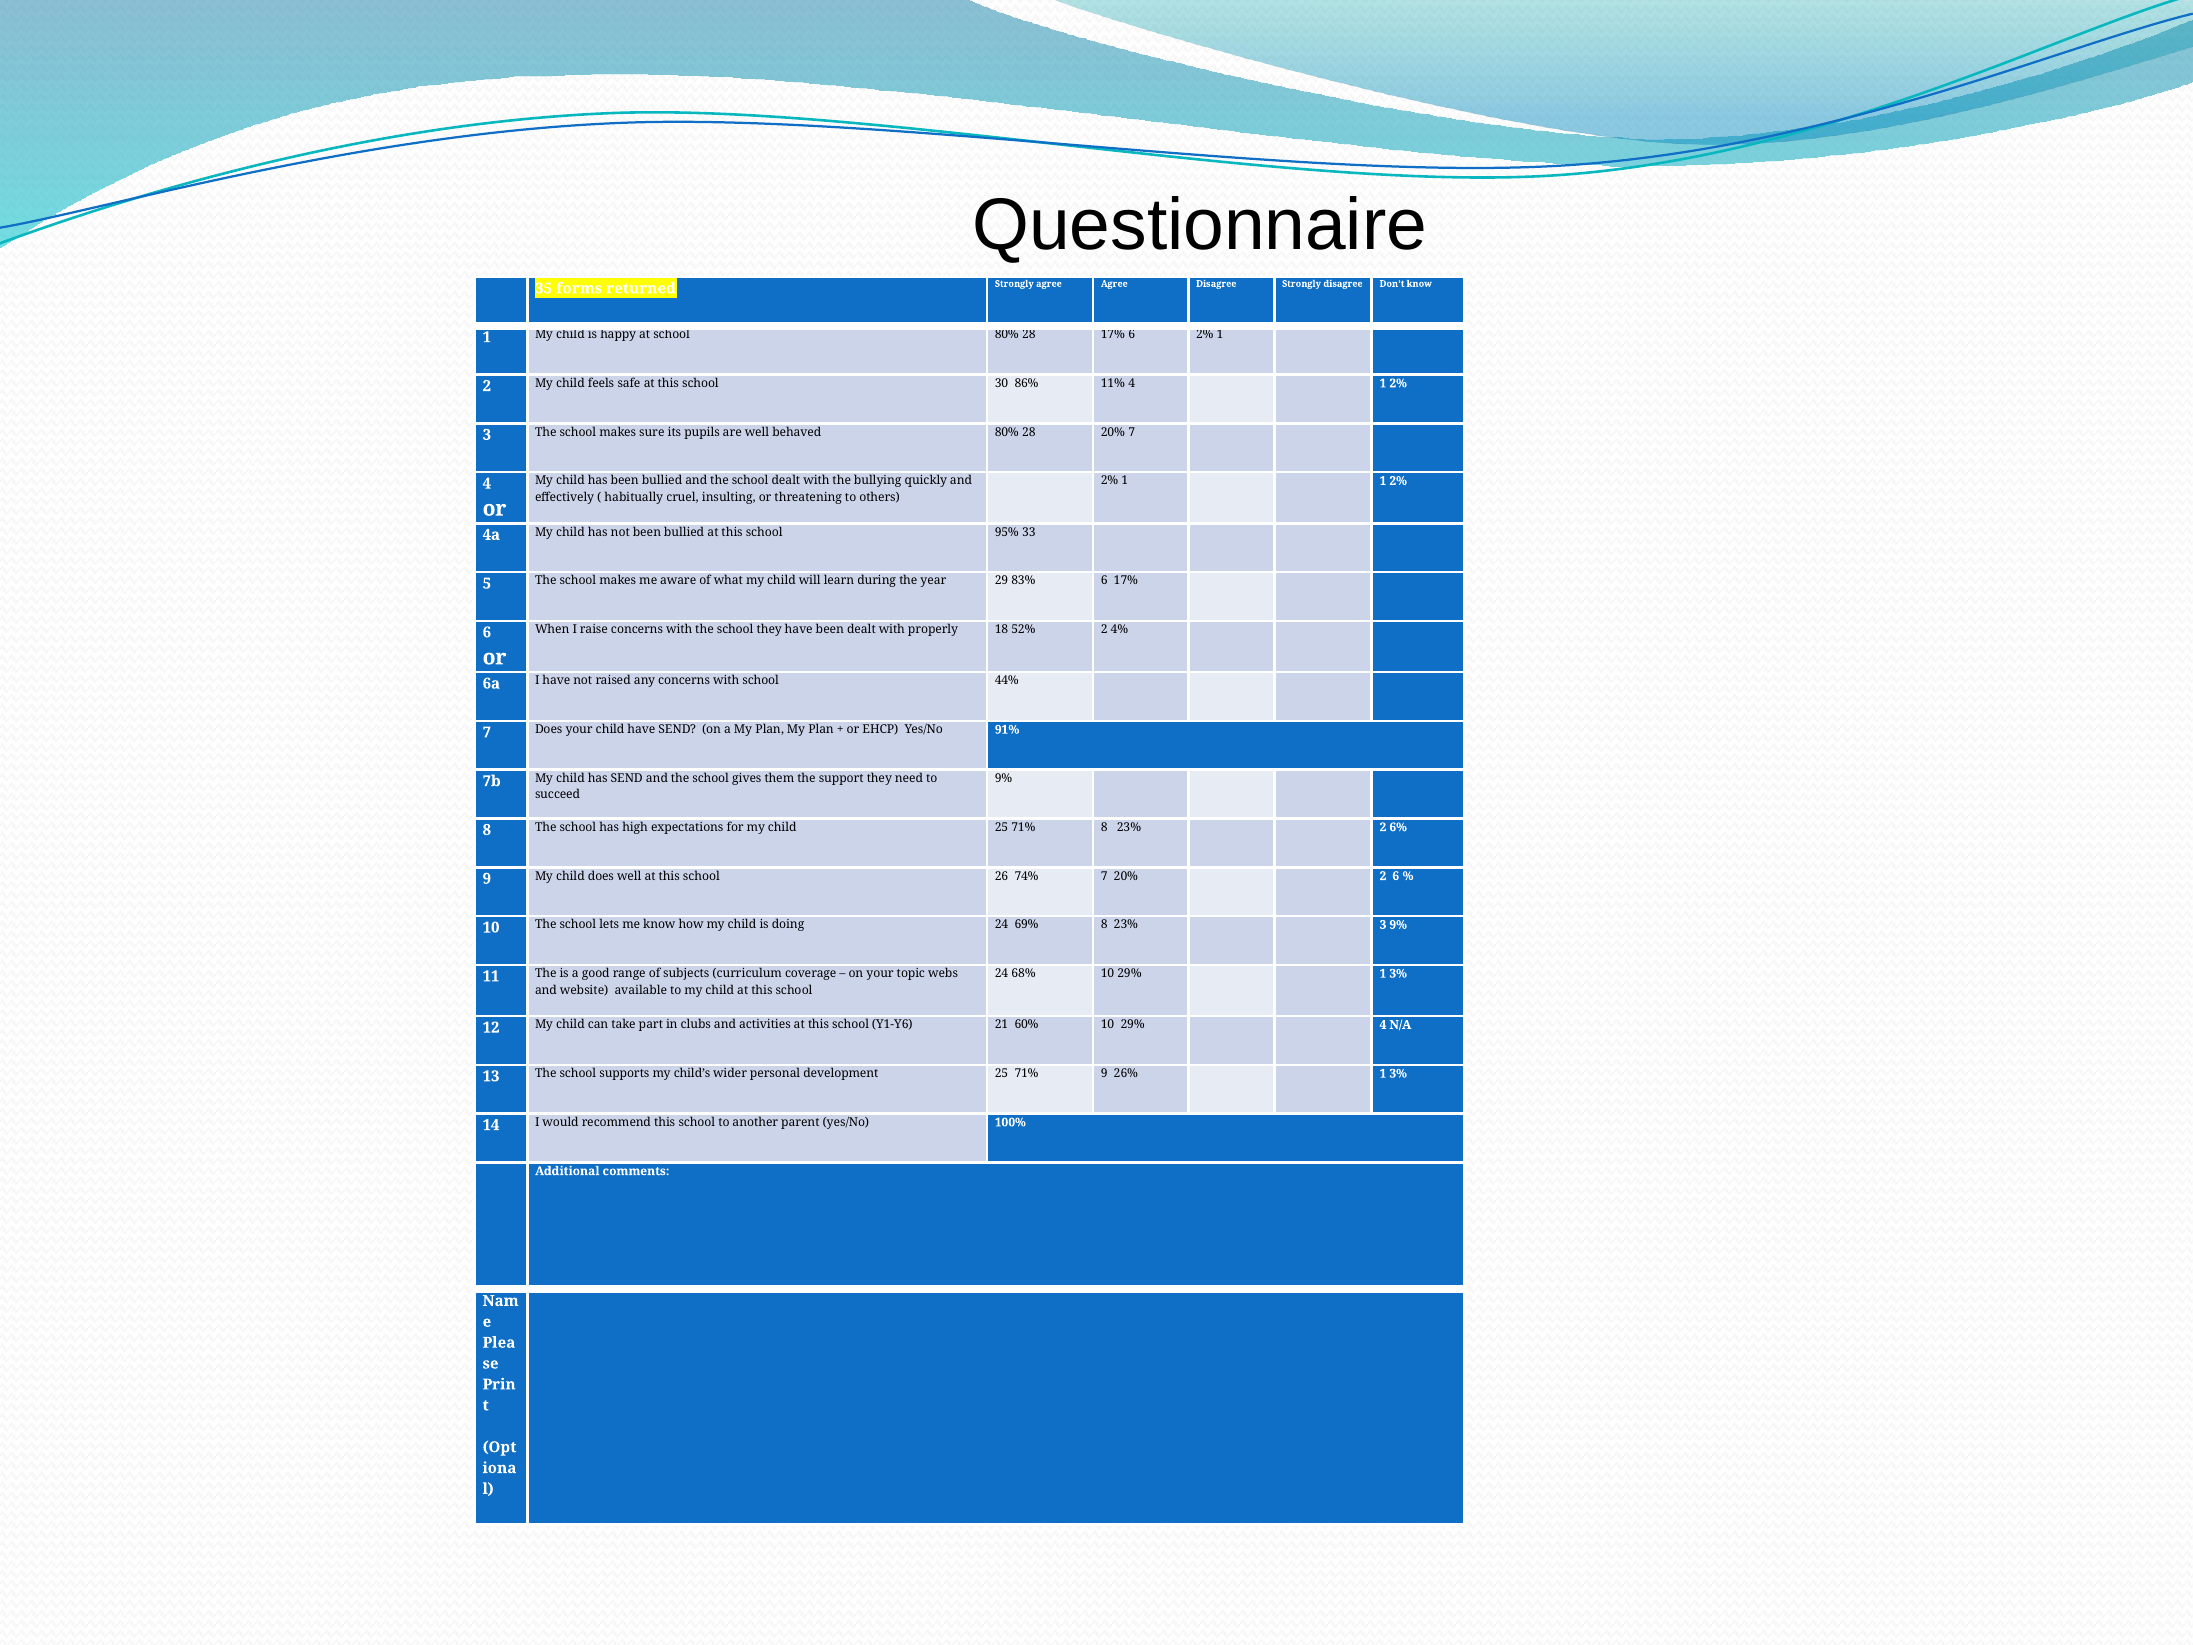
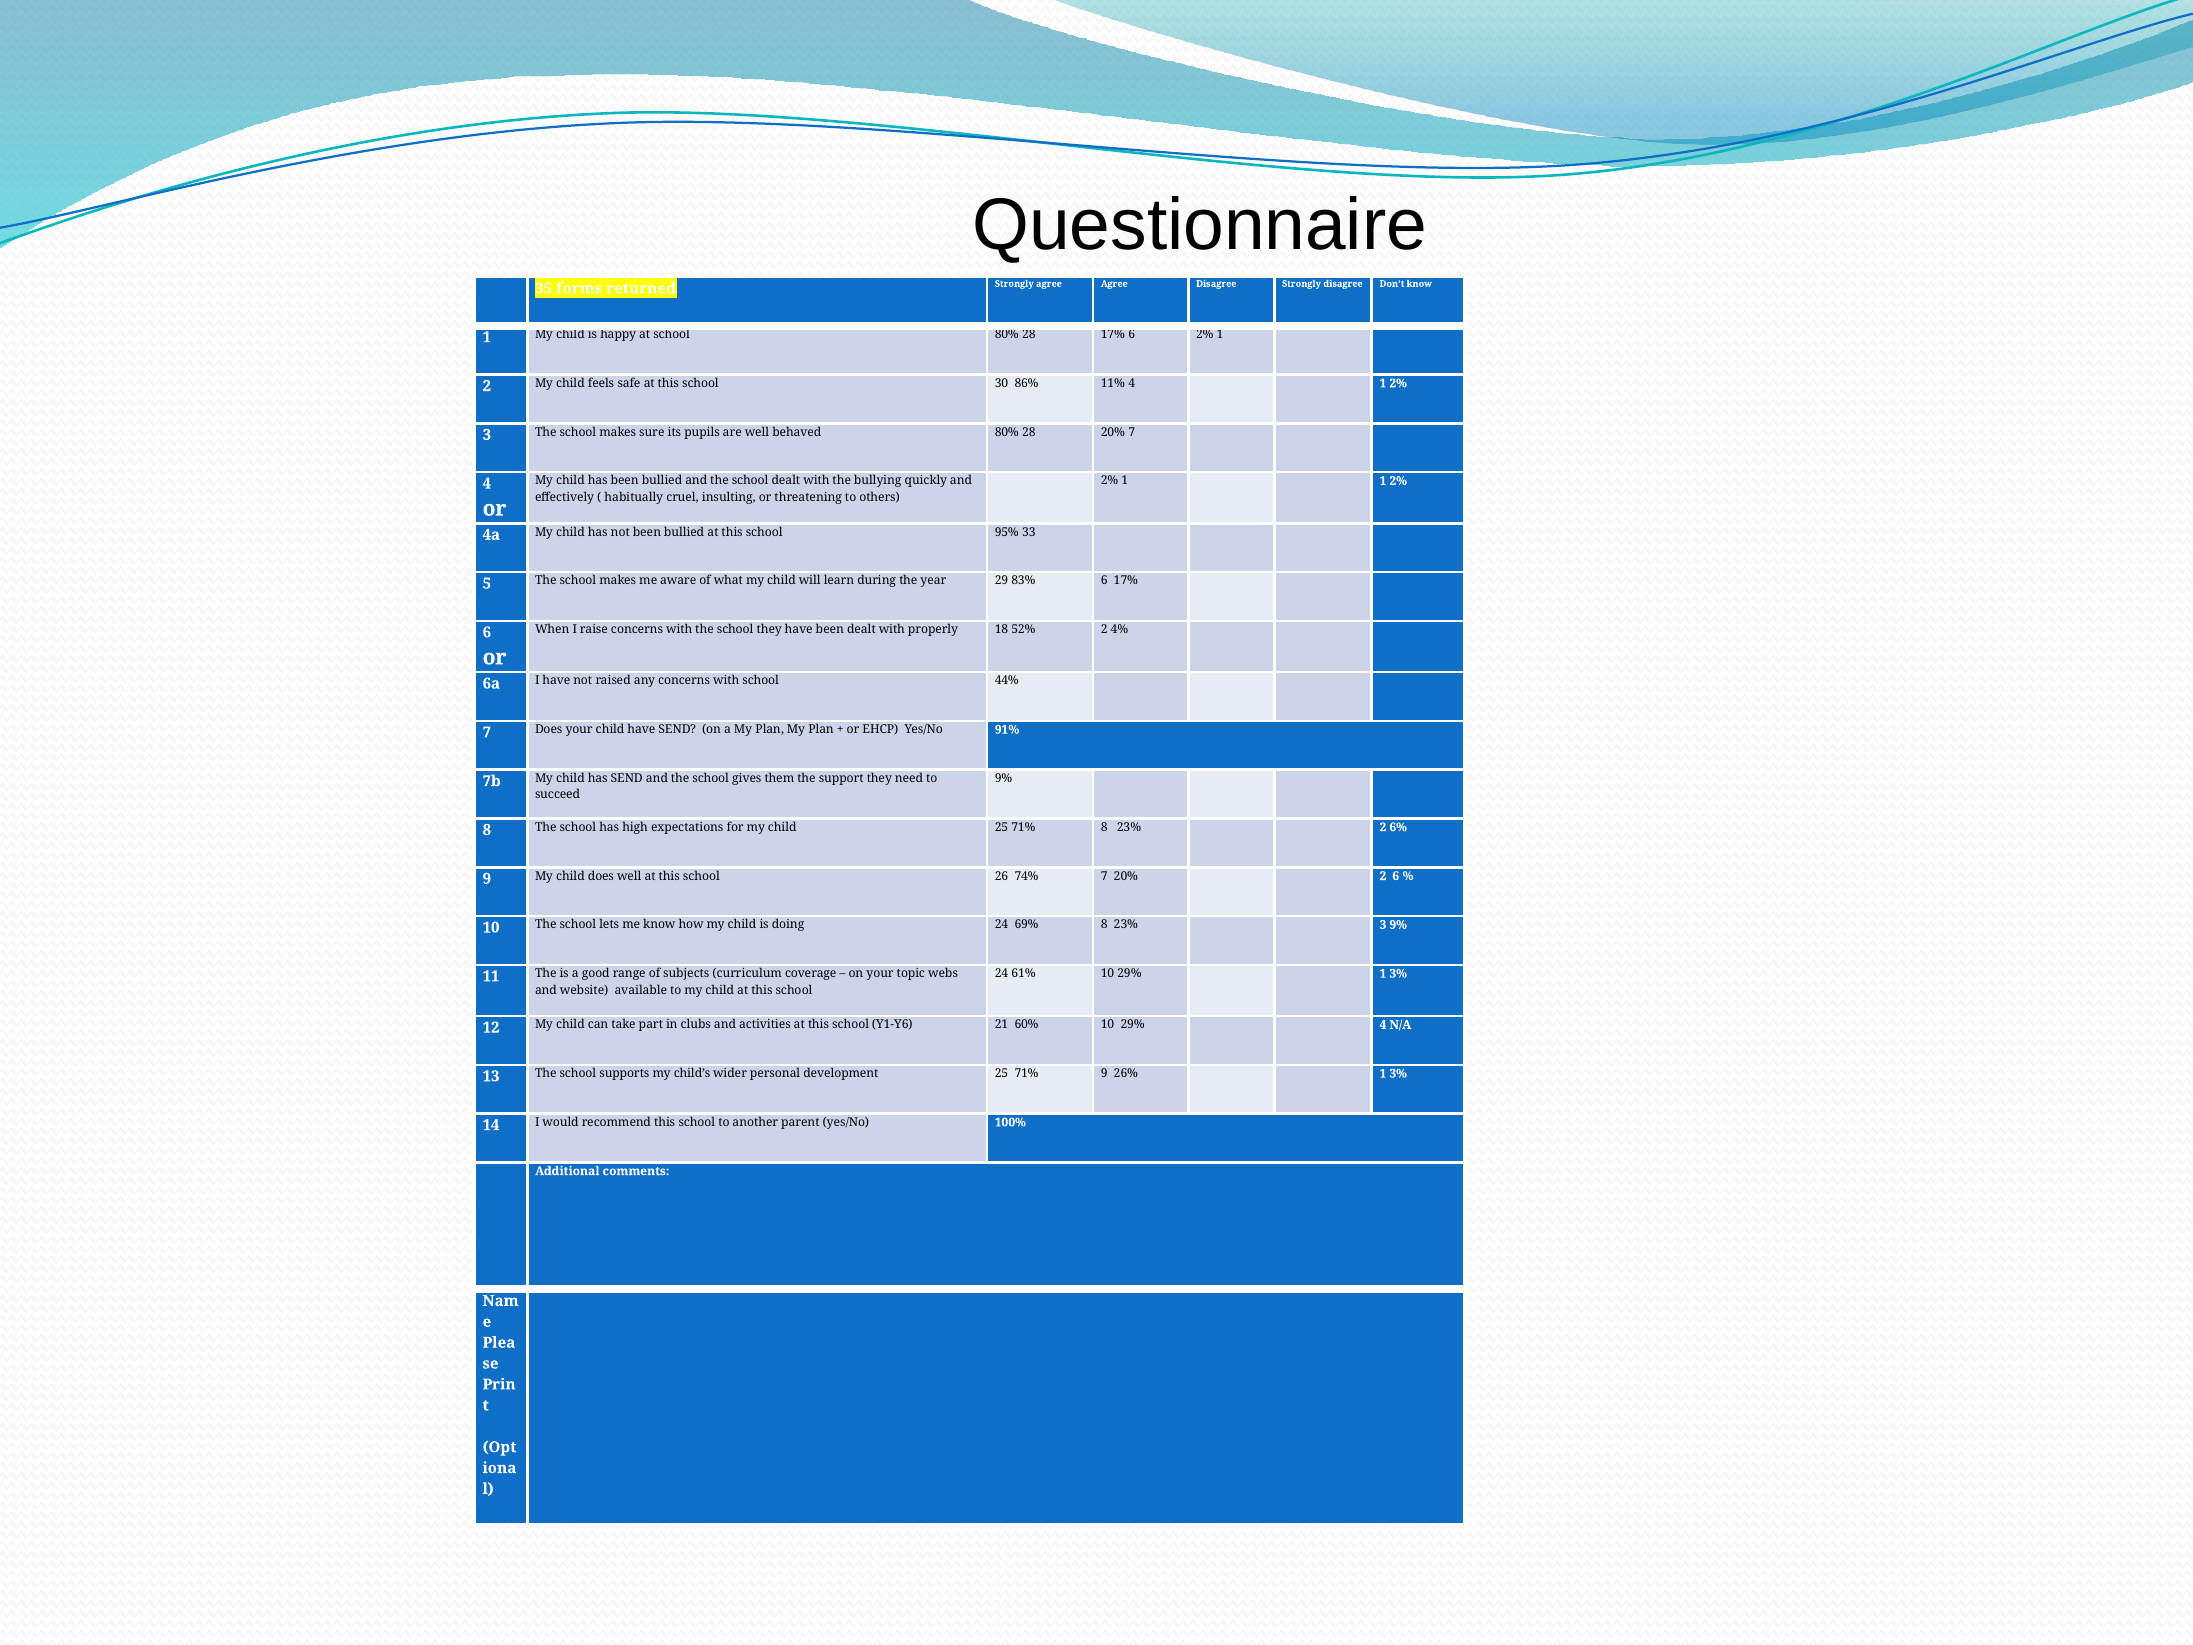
68%: 68% -> 61%
